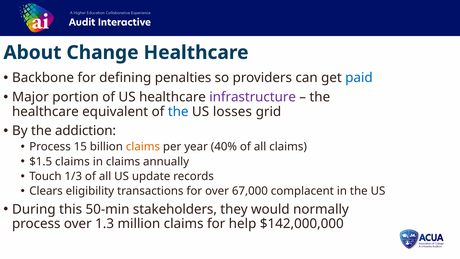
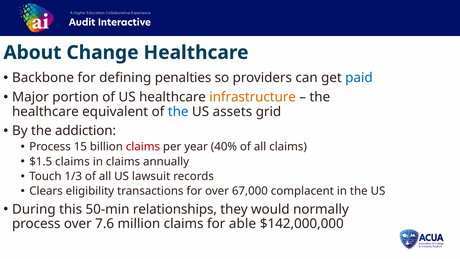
infrastructure colour: purple -> orange
losses: losses -> assets
claims at (143, 147) colour: orange -> red
update: update -> lawsuit
stakeholders: stakeholders -> relationships
1.3: 1.3 -> 7.6
help: help -> able
